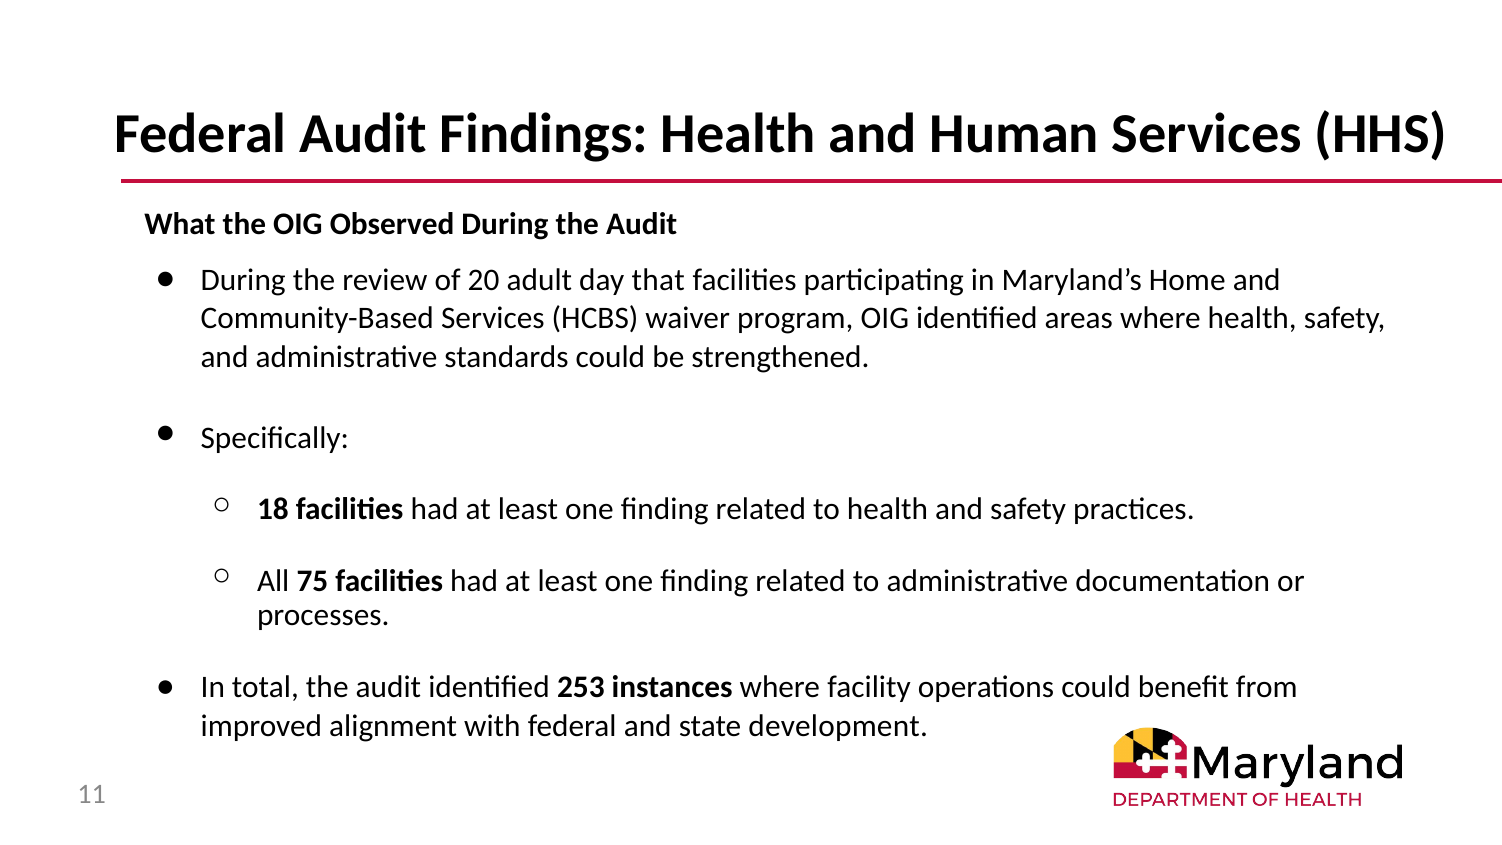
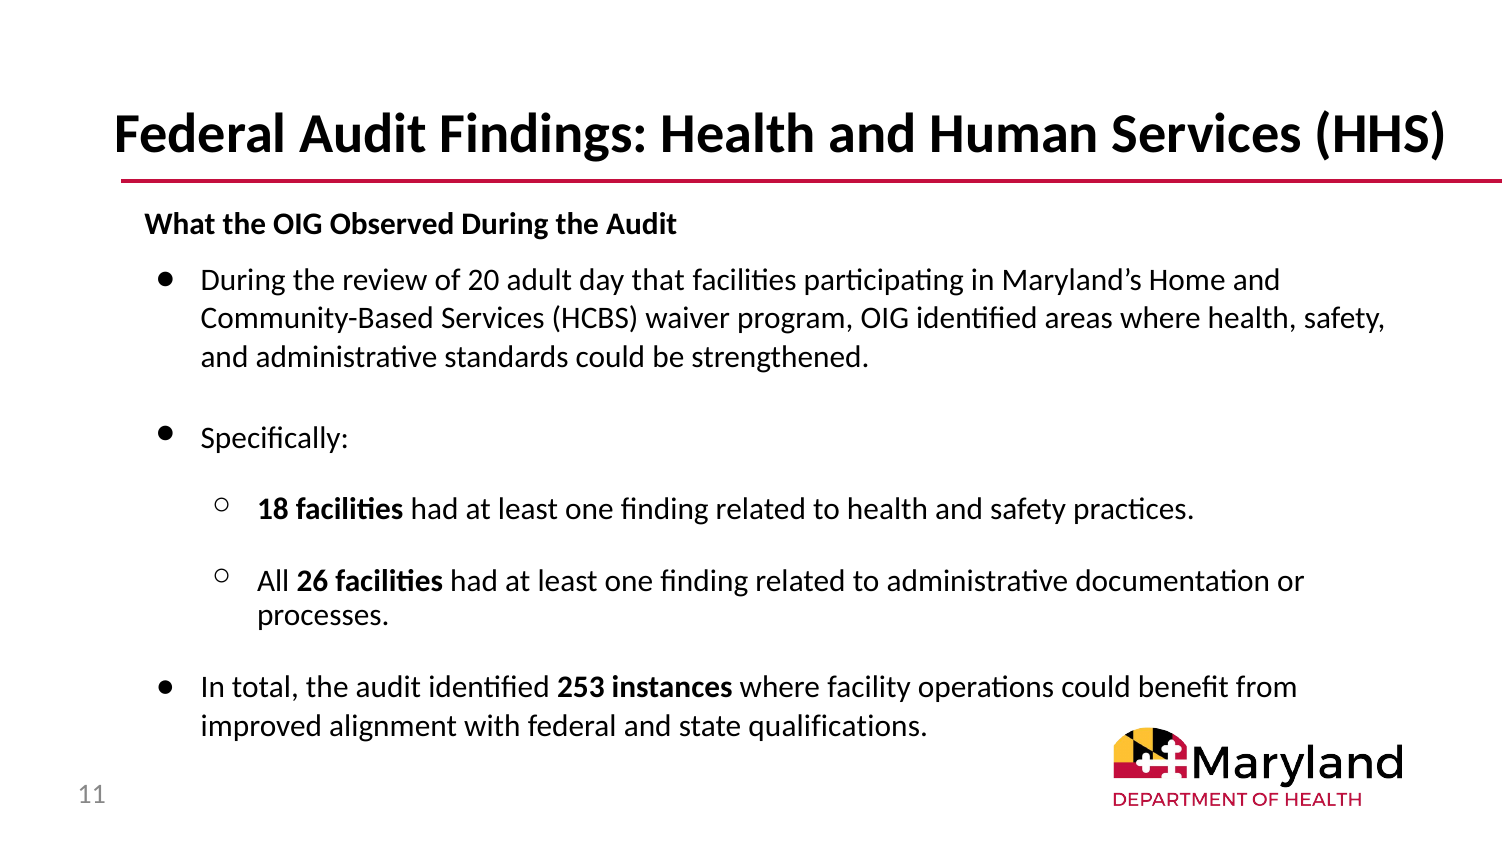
75: 75 -> 26
development: development -> qualifications
